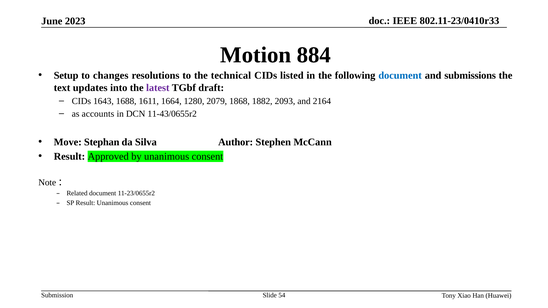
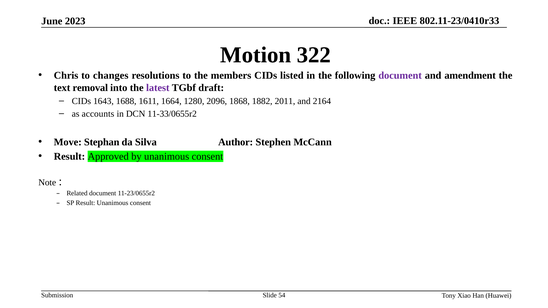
884: 884 -> 322
Setup: Setup -> Chris
technical: technical -> members
document at (400, 75) colour: blue -> purple
submissions: submissions -> amendment
updates: updates -> removal
2079: 2079 -> 2096
2093: 2093 -> 2011
11-43/0655r2: 11-43/0655r2 -> 11-33/0655r2
